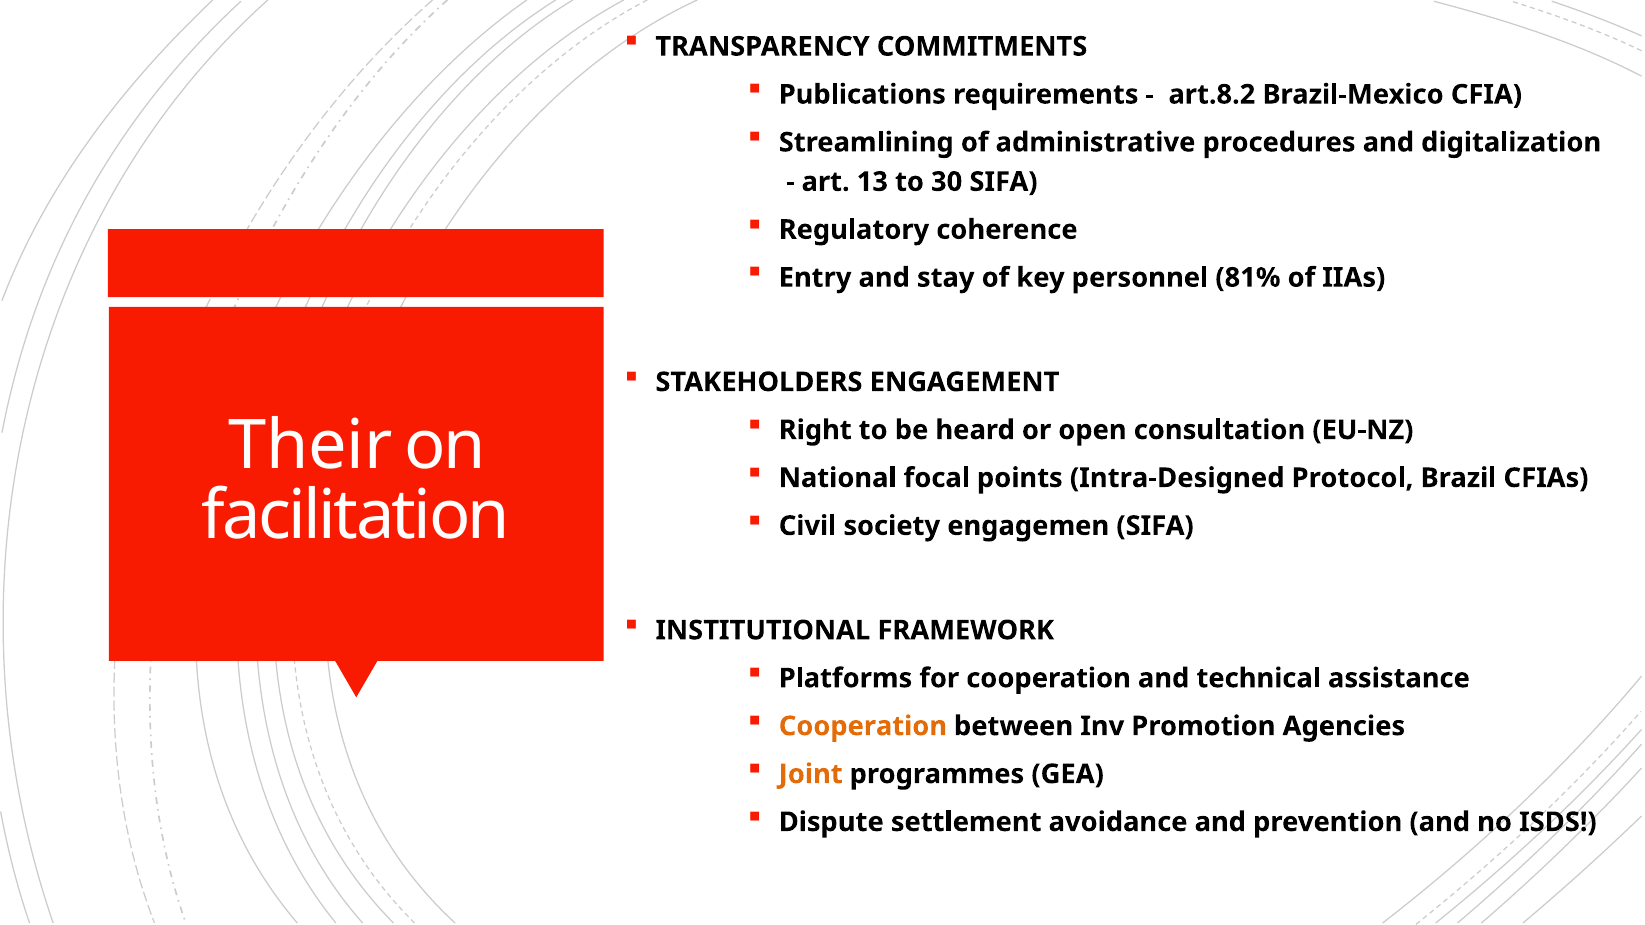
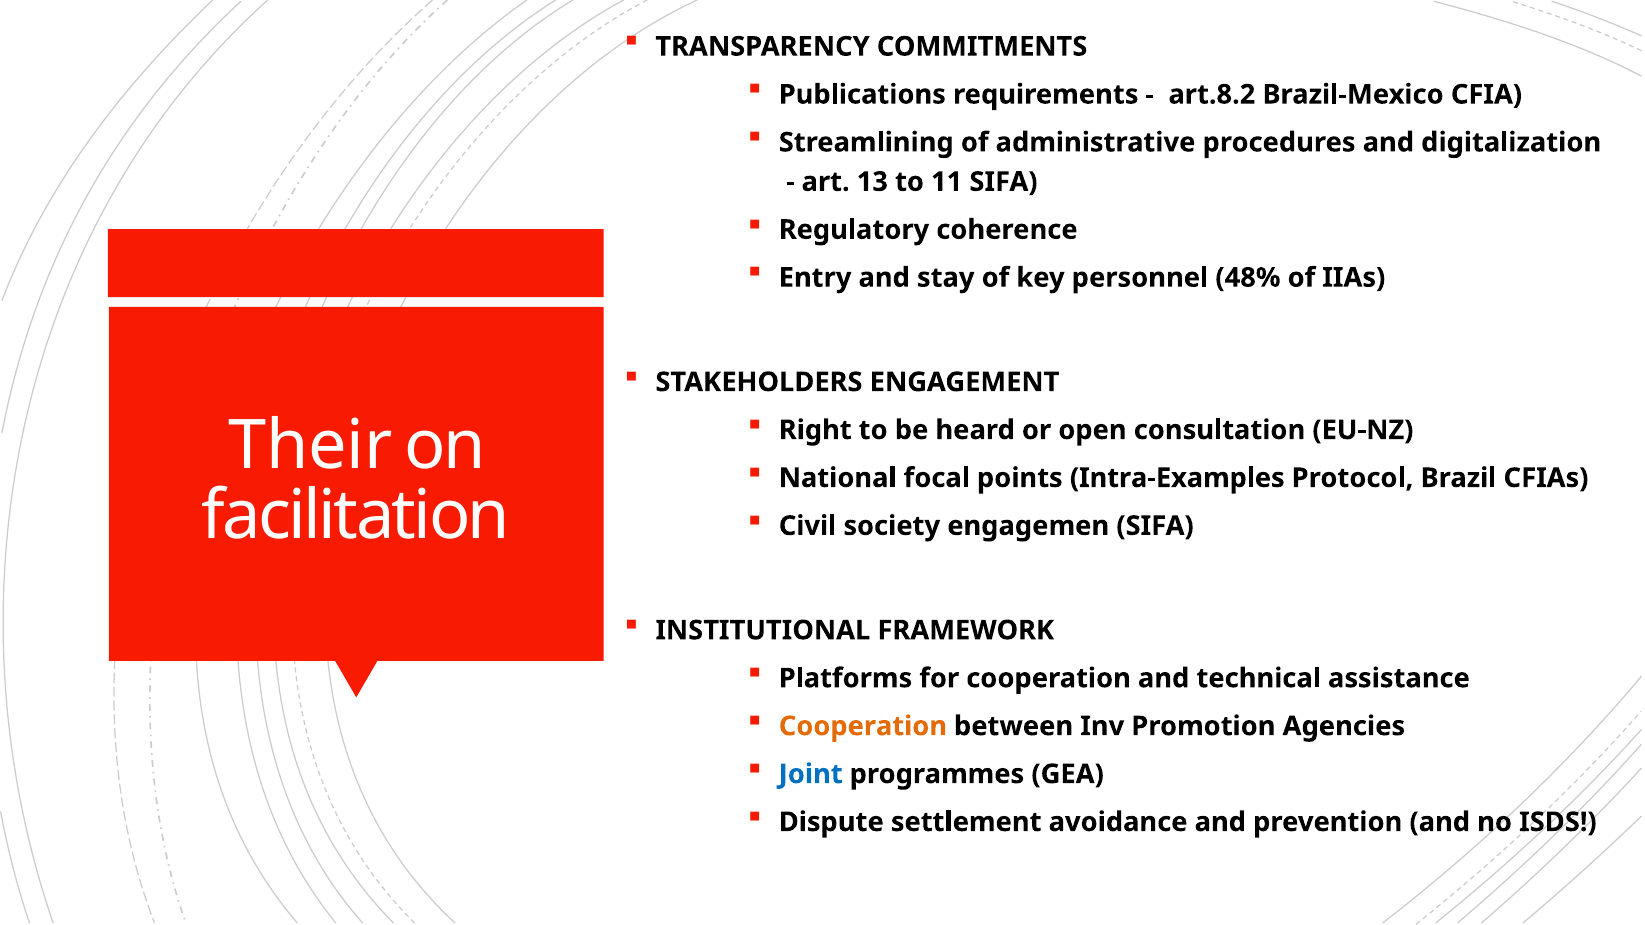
30: 30 -> 11
81%: 81% -> 48%
Intra-Designed: Intra-Designed -> Intra-Examples
Joint colour: orange -> blue
